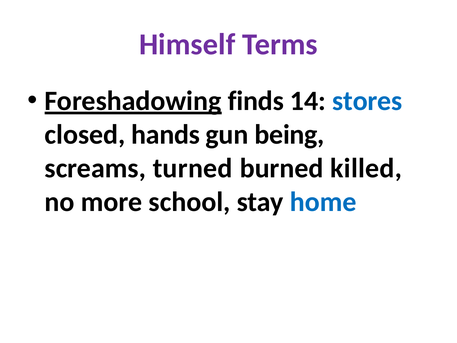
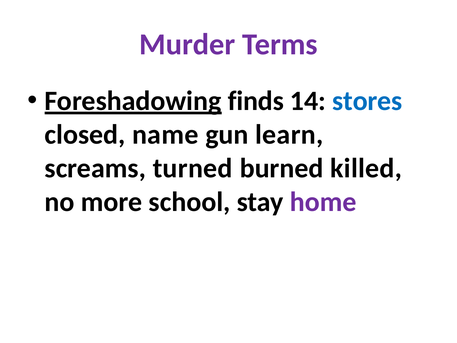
Himself: Himself -> Murder
hands: hands -> name
being: being -> learn
home colour: blue -> purple
